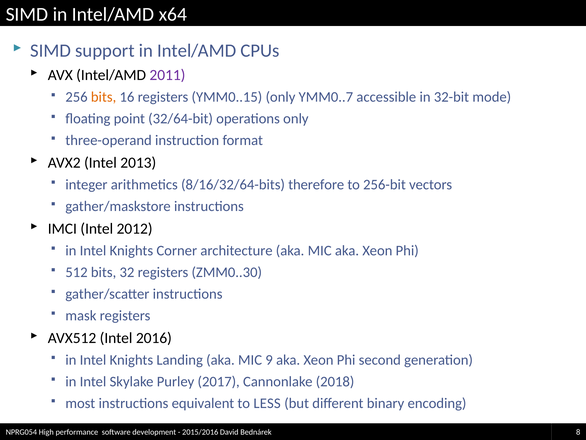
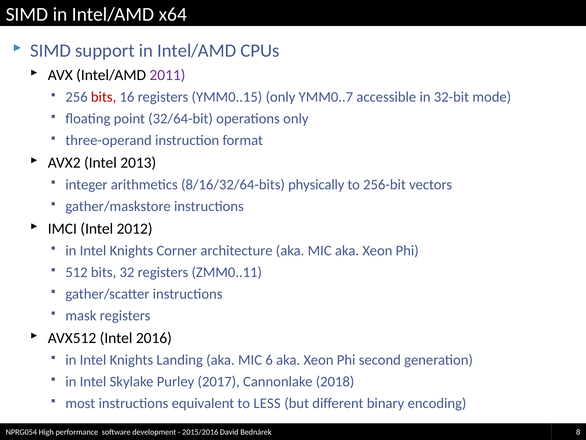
bits at (104, 97) colour: orange -> red
therefore: therefore -> physically
ZMM0..30: ZMM0..30 -> ZMM0..11
9: 9 -> 6
